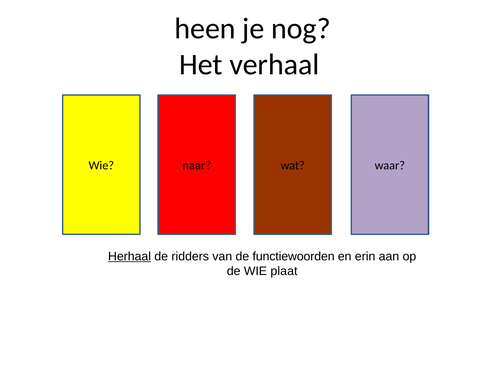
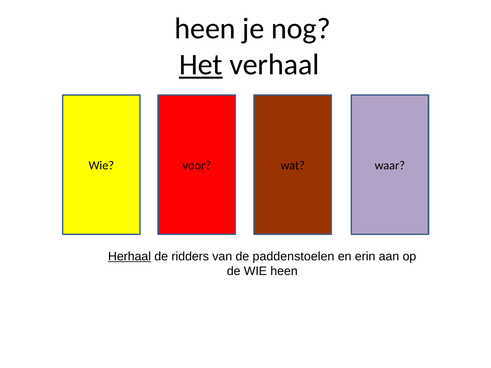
Het underline: none -> present
naar: naar -> voor
functiewoorden: functiewoorden -> paddenstoelen
WIE plaat: plaat -> heen
